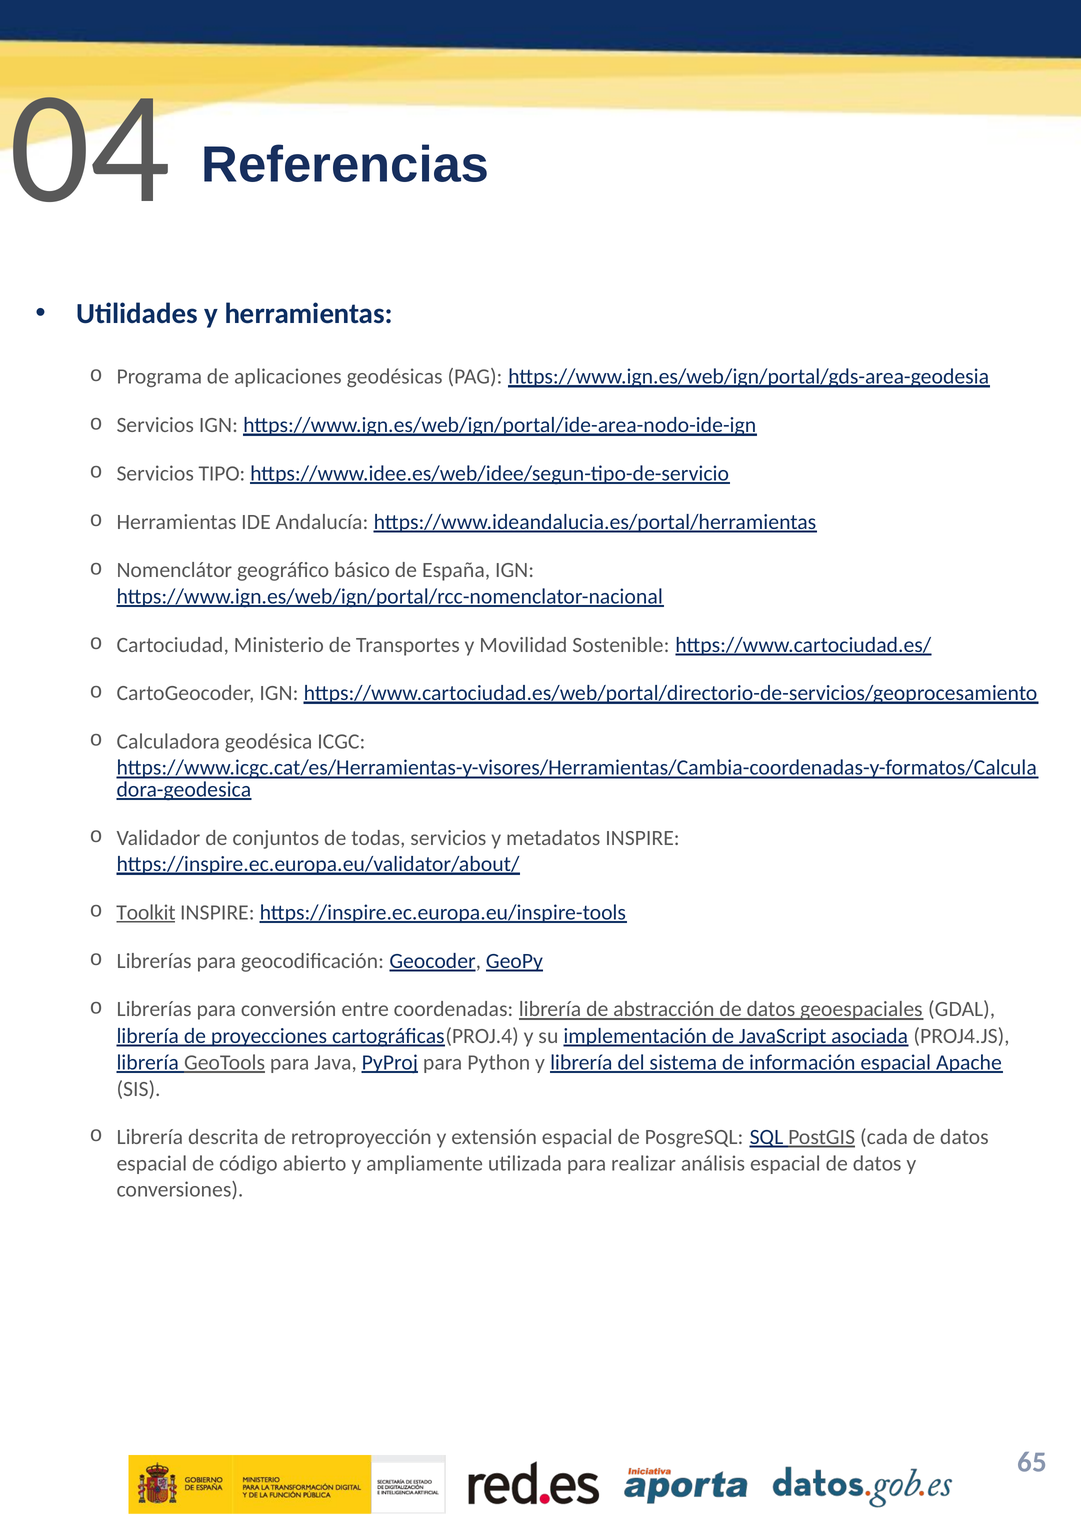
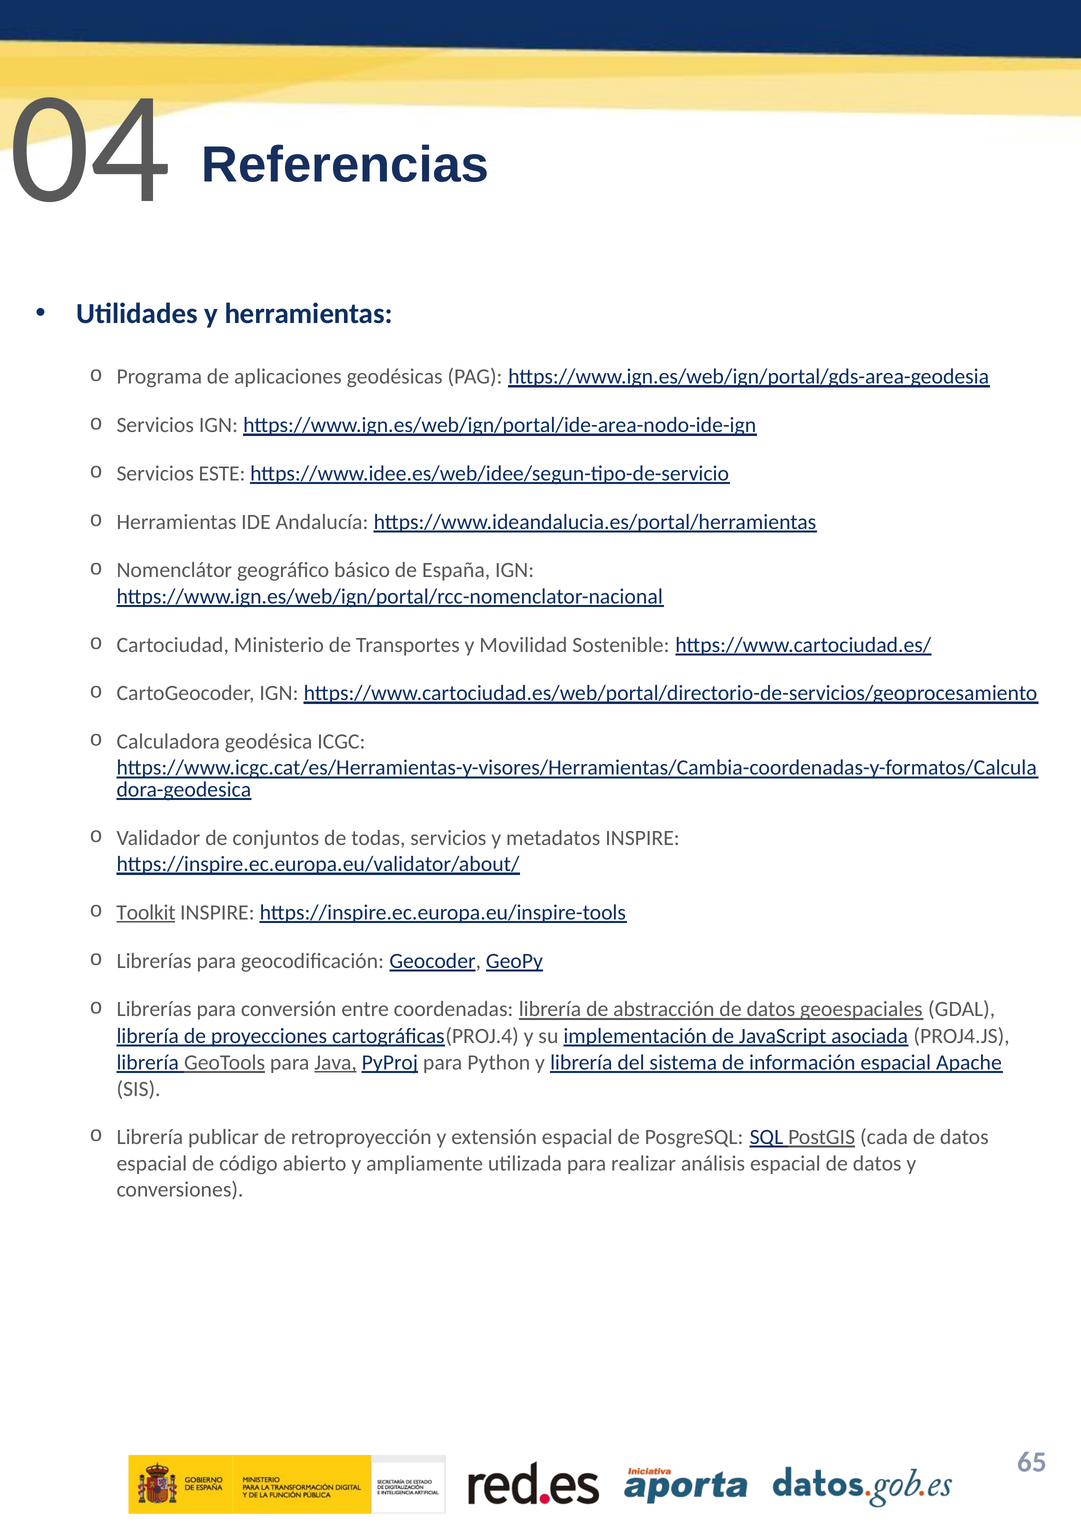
TIPO: TIPO -> ESTE
Java underline: none -> present
descrita: descrita -> publicar
